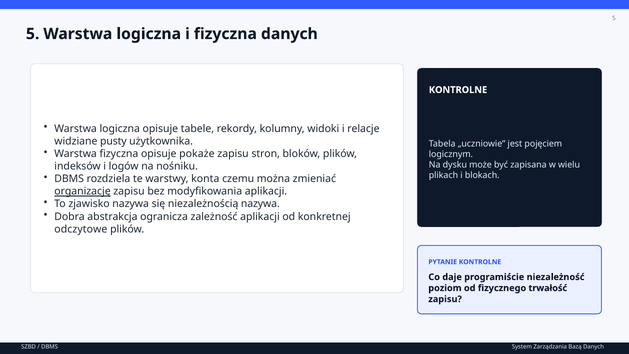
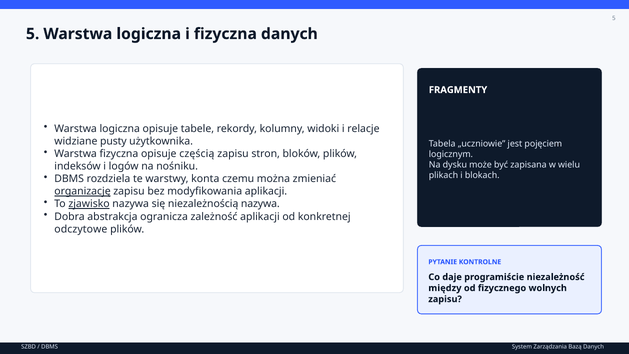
KONTROLNE at (458, 90): KONTROLNE -> FRAGMENTY
pokaże: pokaże -> częścią
zjawisko underline: none -> present
poziom: poziom -> między
trwałość: trwałość -> wolnych
